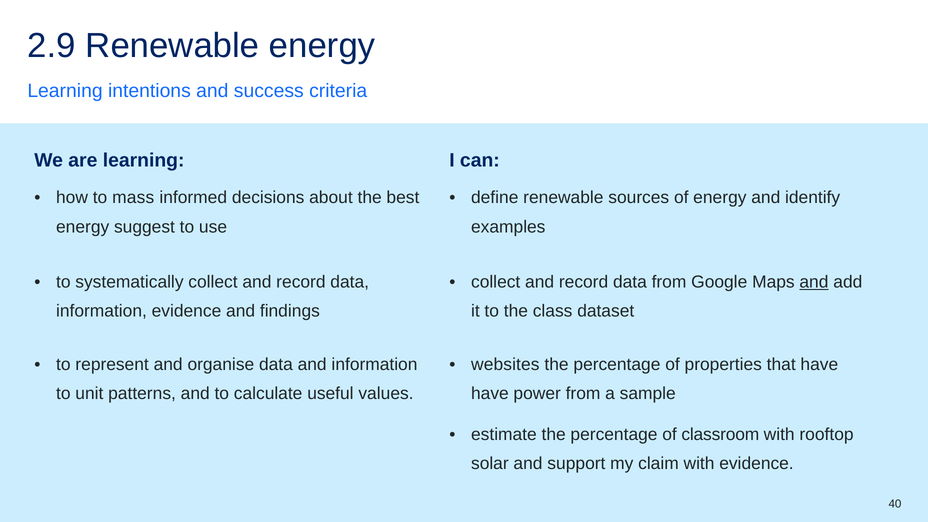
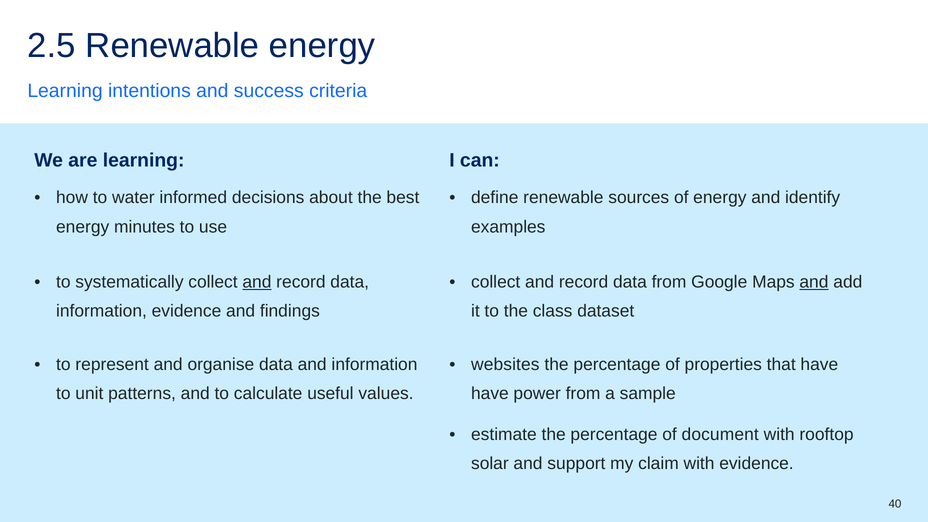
2.9: 2.9 -> 2.5
mass: mass -> water
suggest: suggest -> minutes
and at (257, 282) underline: none -> present
classroom: classroom -> document
